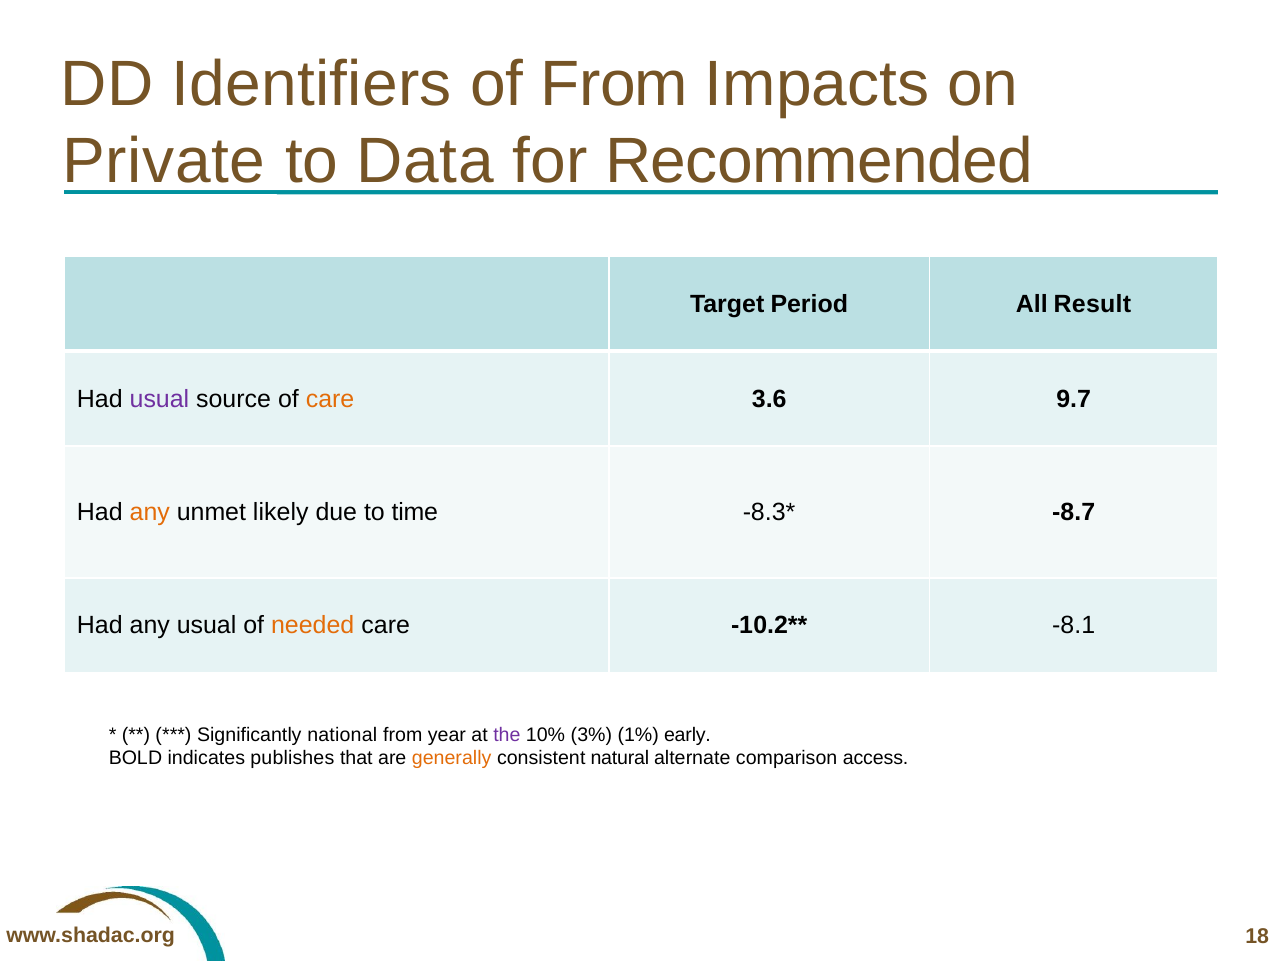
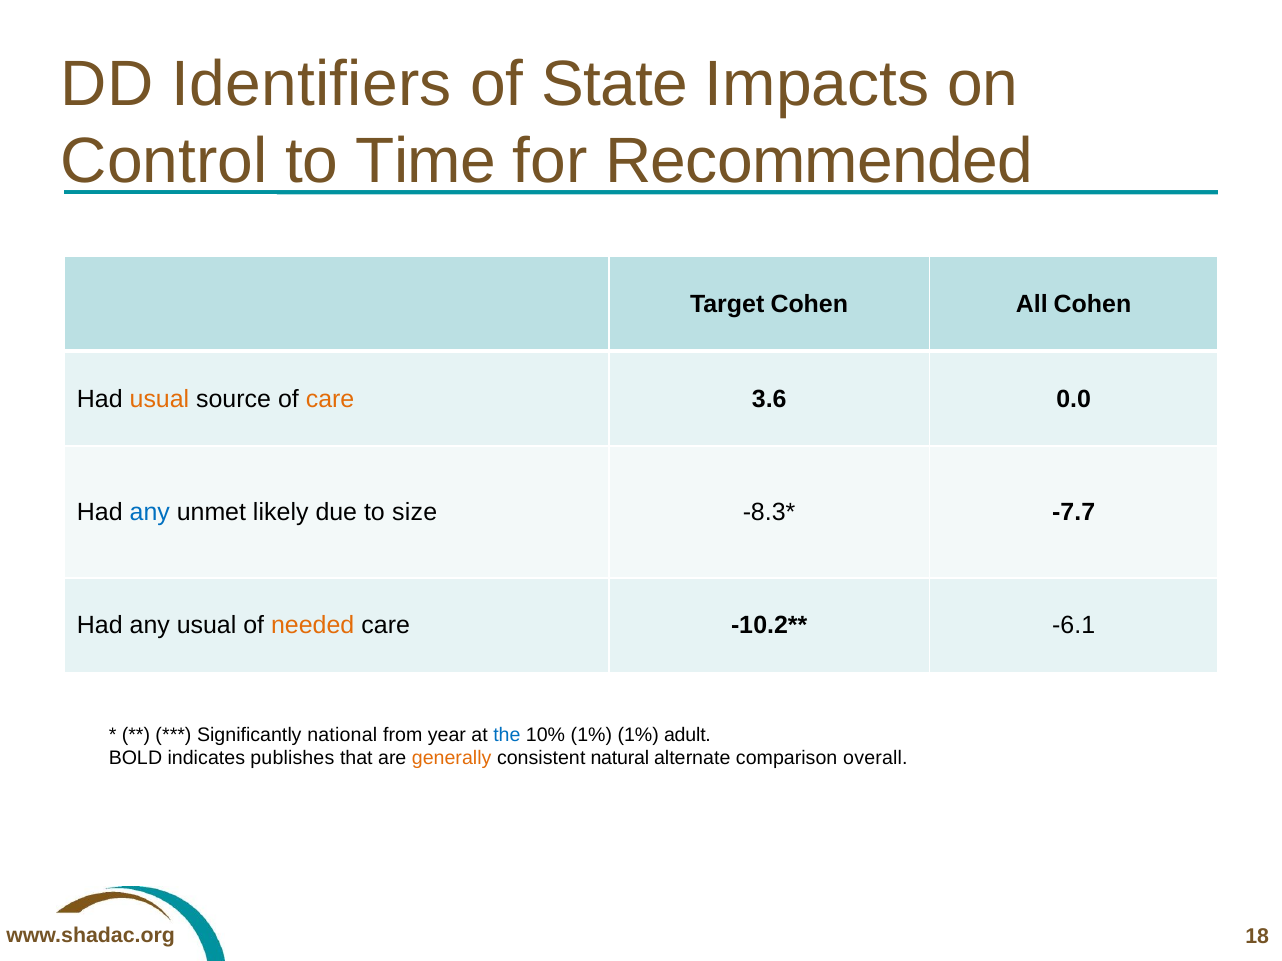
of From: From -> State
Private: Private -> Control
Data: Data -> Time
Target Period: Period -> Cohen
All Result: Result -> Cohen
usual at (159, 399) colour: purple -> orange
9.7: 9.7 -> 0.0
any at (150, 513) colour: orange -> blue
time: time -> size
-8.7: -8.7 -> -7.7
-8.1: -8.1 -> -6.1
the colour: purple -> blue
10% 3%: 3% -> 1%
early: early -> adult
access: access -> overall
